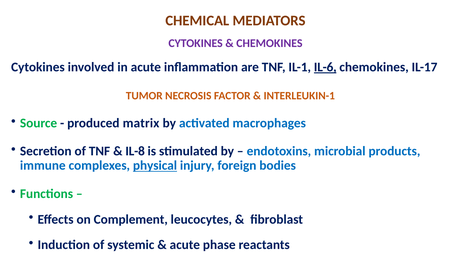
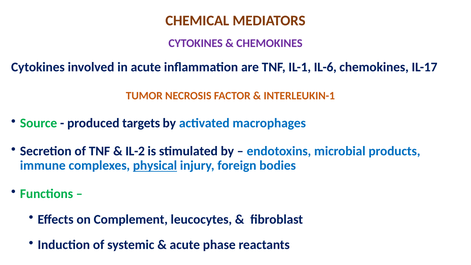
IL-6 underline: present -> none
matrix: matrix -> targets
IL-8: IL-8 -> IL-2
